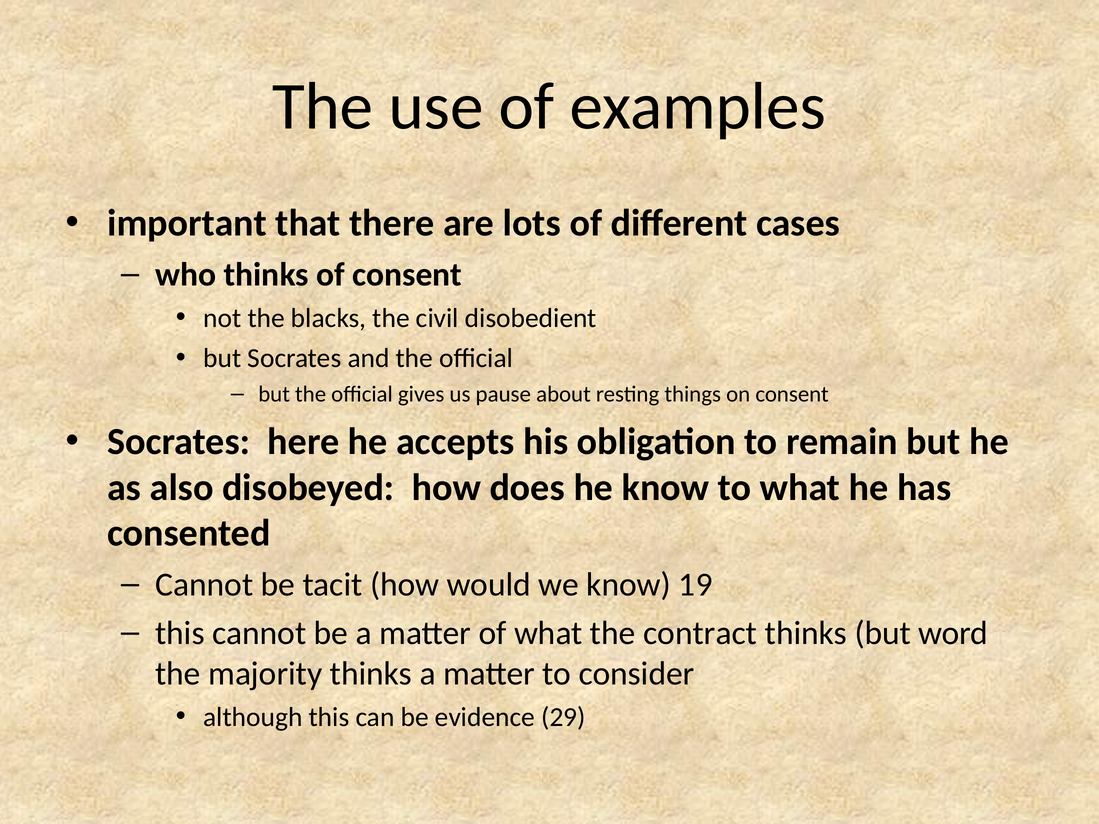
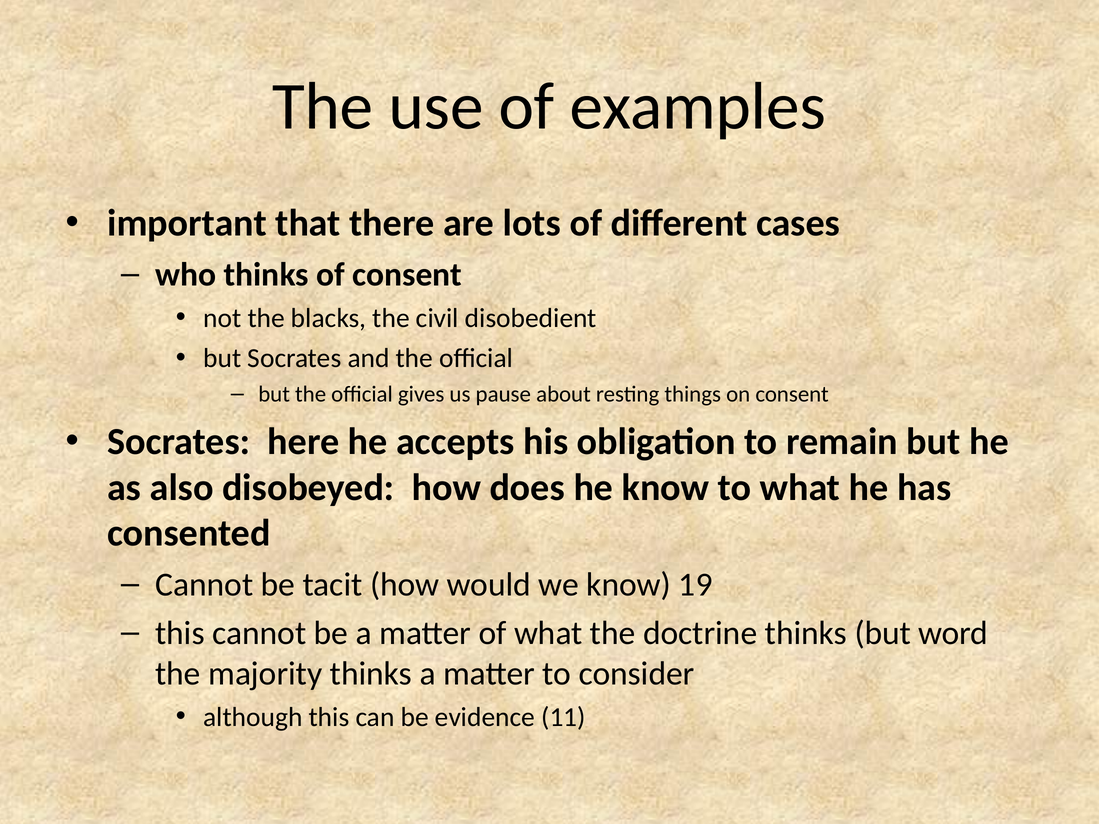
contract: contract -> doctrine
29: 29 -> 11
